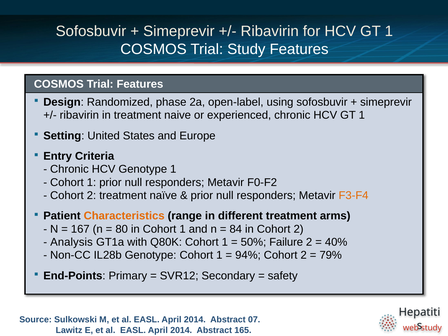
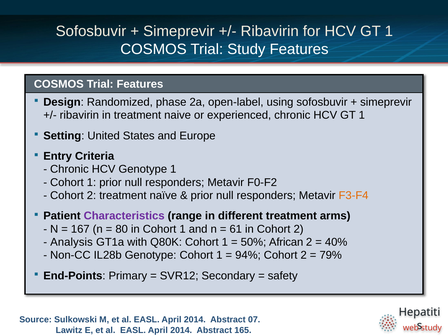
Characteristics colour: orange -> purple
84: 84 -> 61
Failure: Failure -> African
